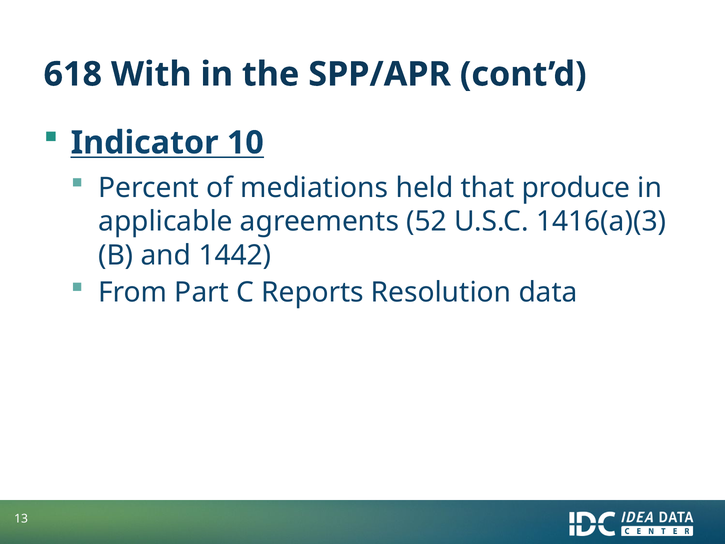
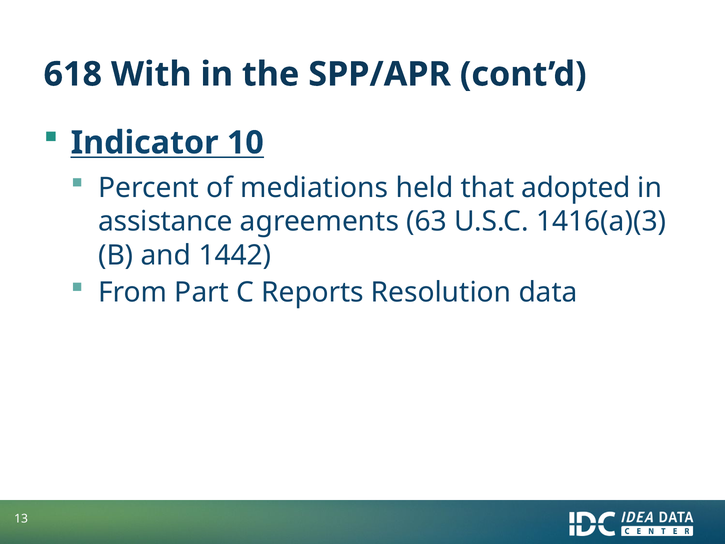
produce: produce -> adopted
applicable: applicable -> assistance
52: 52 -> 63
